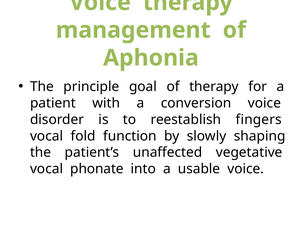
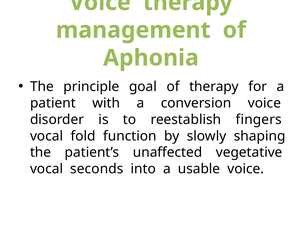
phonate: phonate -> seconds
